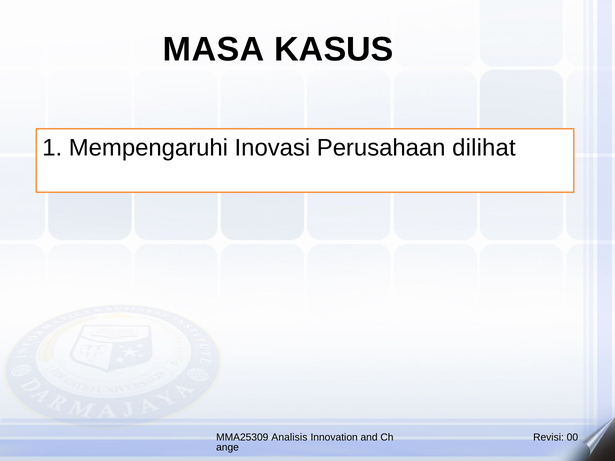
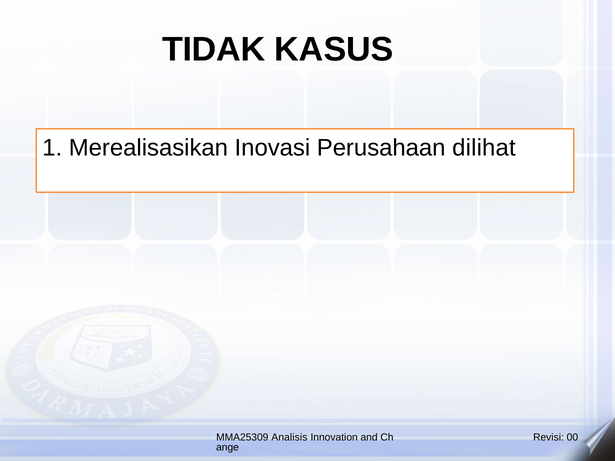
MASA: MASA -> TIDAK
Mempengaruhi: Mempengaruhi -> Merealisasikan
